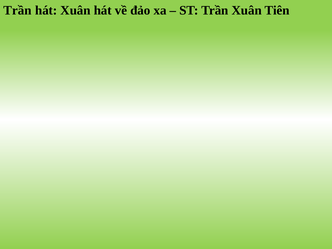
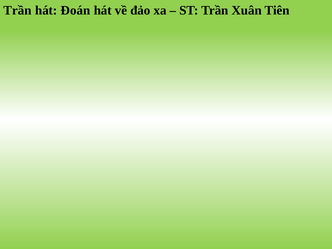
hát Xuân: Xuân -> Đoán
